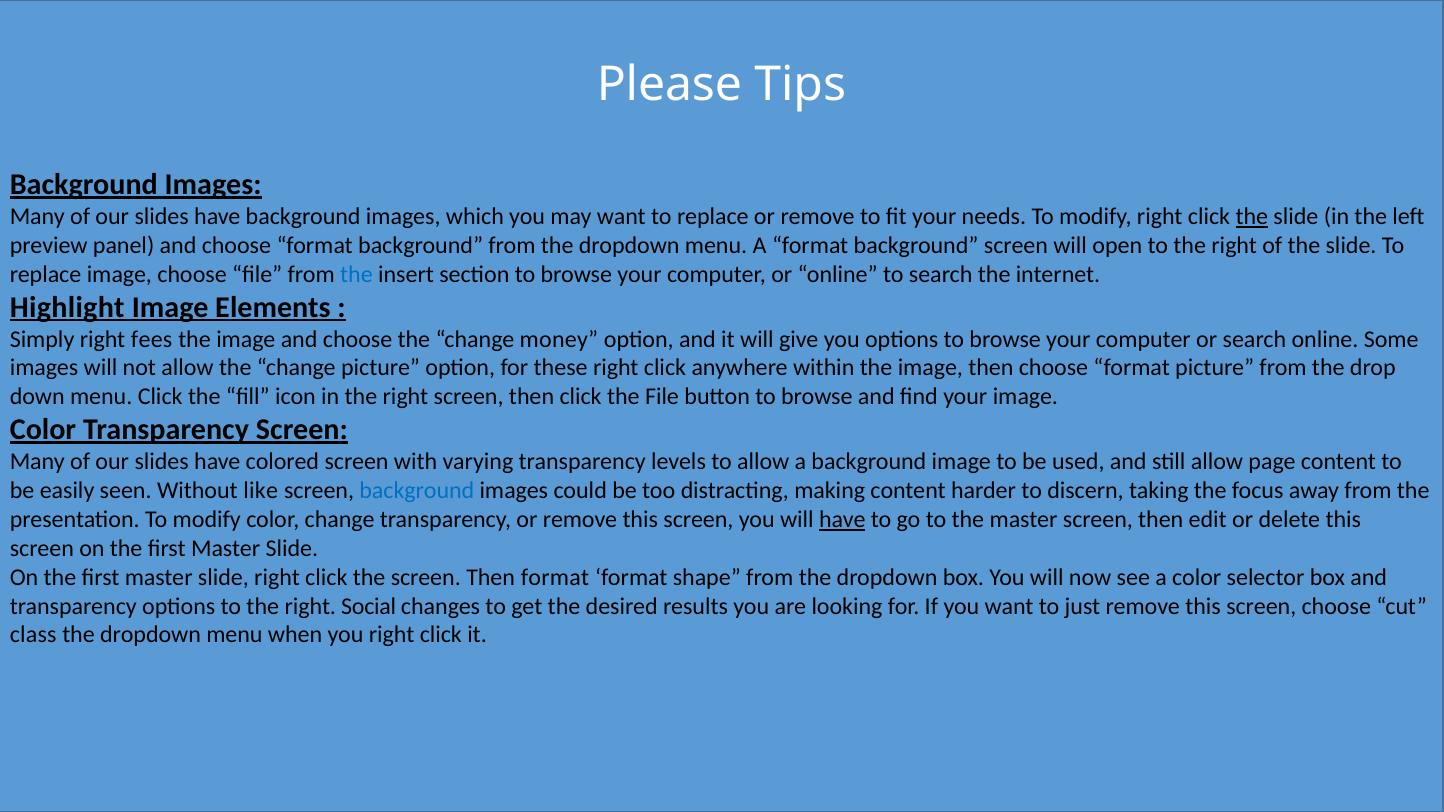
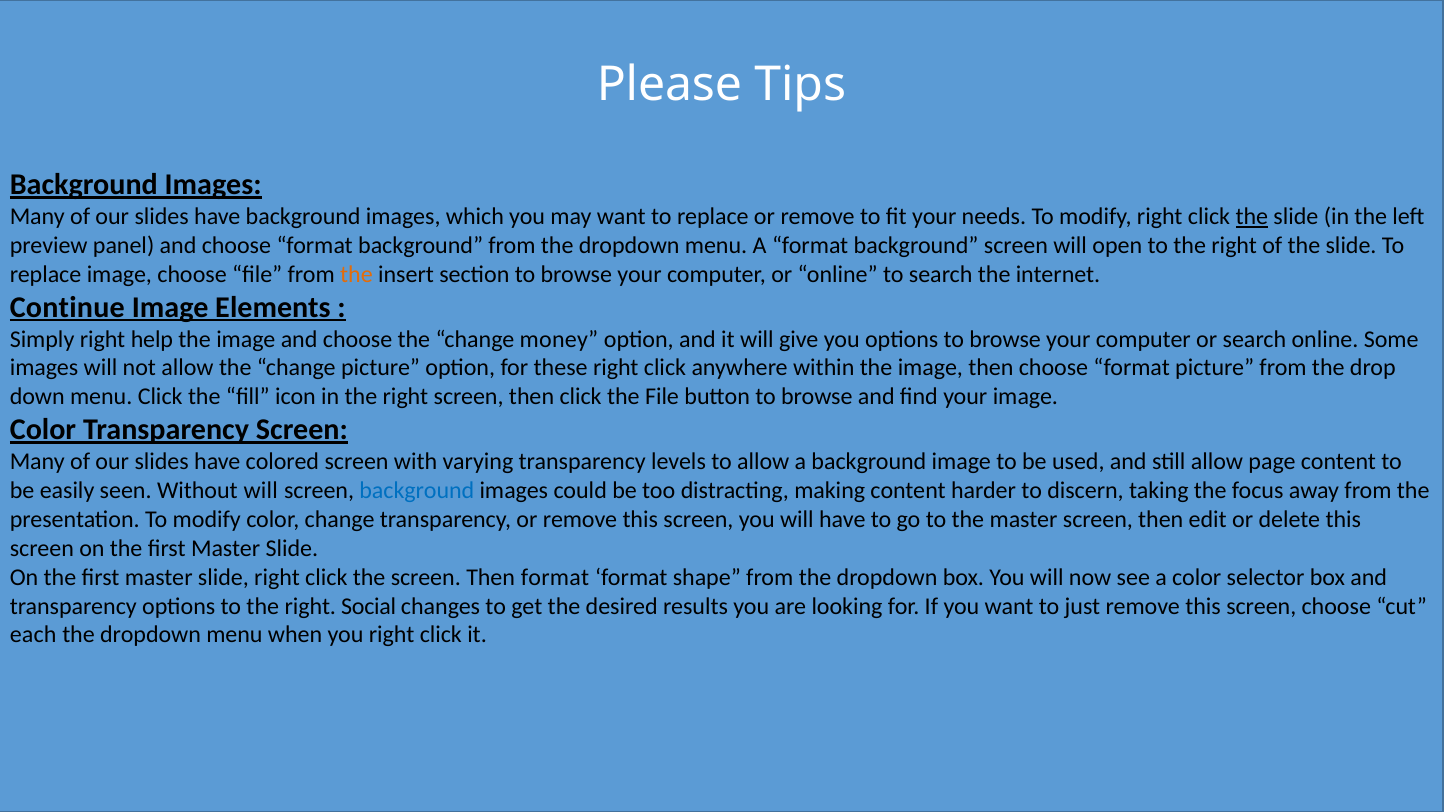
the at (356, 274) colour: blue -> orange
Highlight: Highlight -> Continue
fees: fees -> help
Without like: like -> will
have at (842, 520) underline: present -> none
class: class -> each
